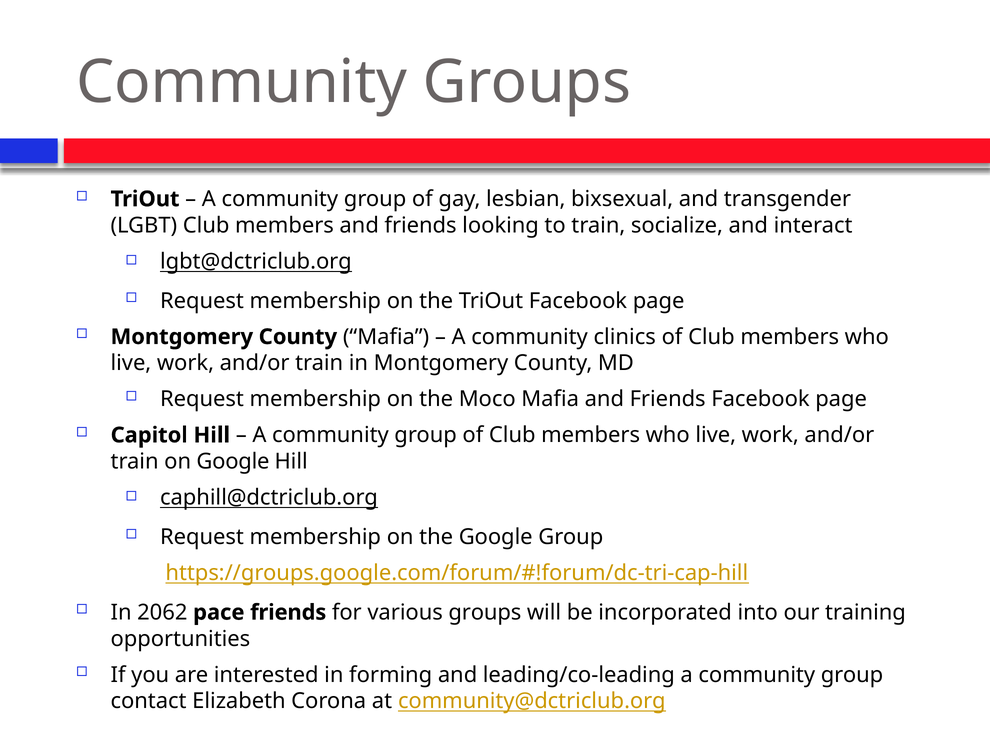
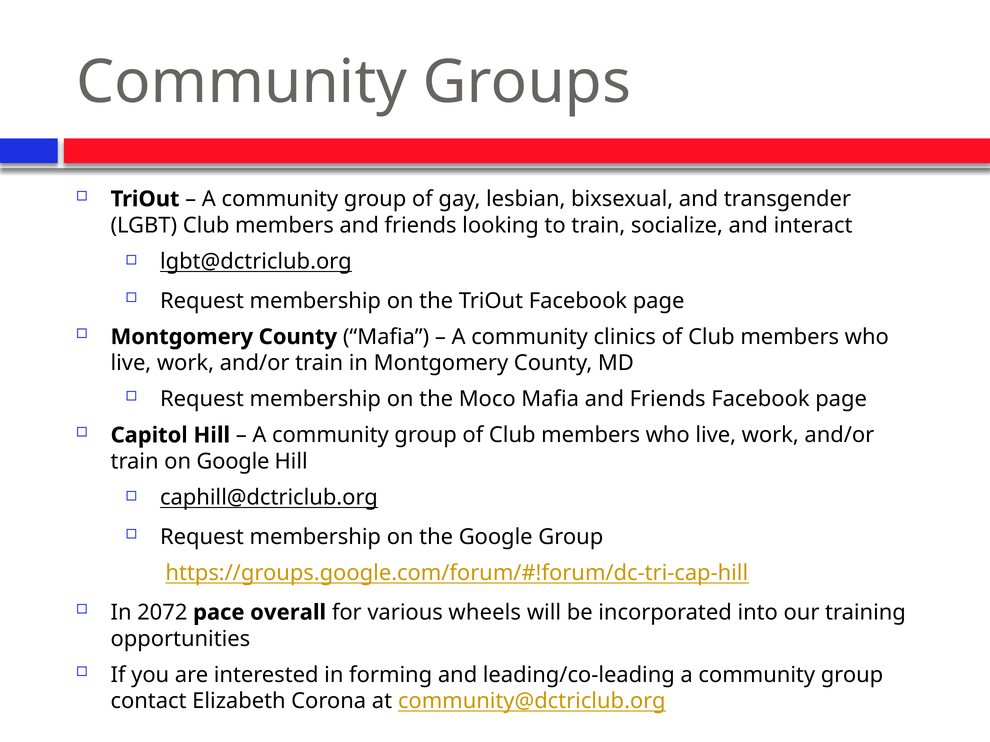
2062: 2062 -> 2072
pace friends: friends -> overall
various groups: groups -> wheels
